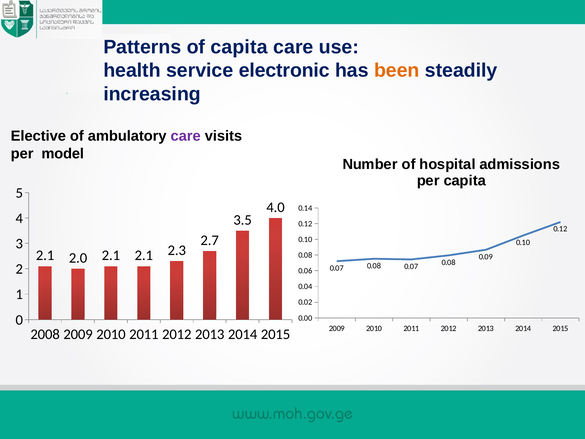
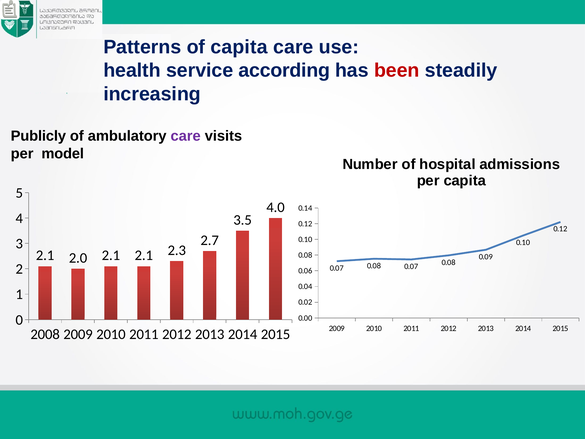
electronic: electronic -> according
been colour: orange -> red
Elective: Elective -> Publicly
